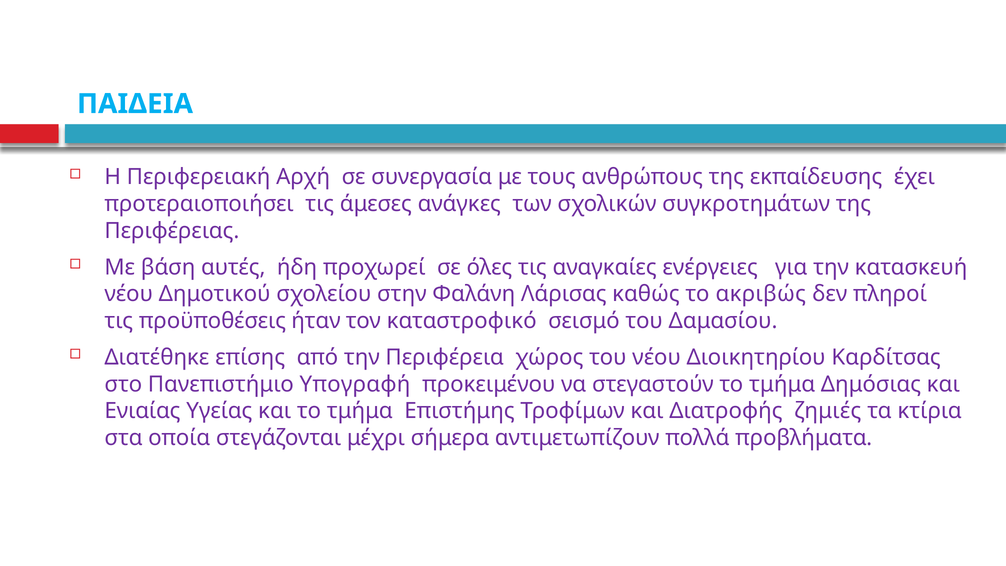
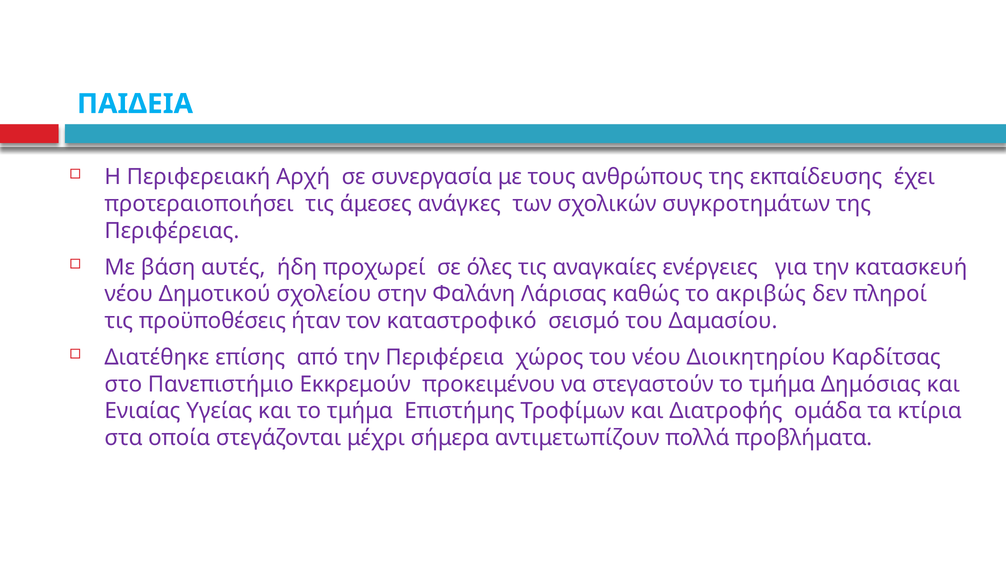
Υπογραφή: Υπογραφή -> Εκκρεμούν
ζημιές: ζημιές -> ομάδα
